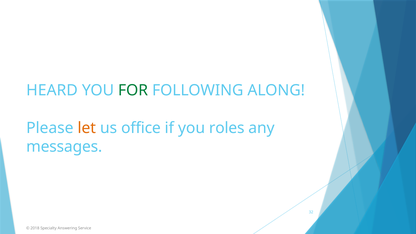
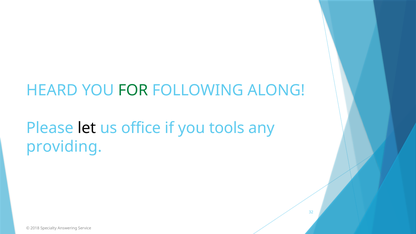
let colour: orange -> black
roles: roles -> tools
messages: messages -> providing
